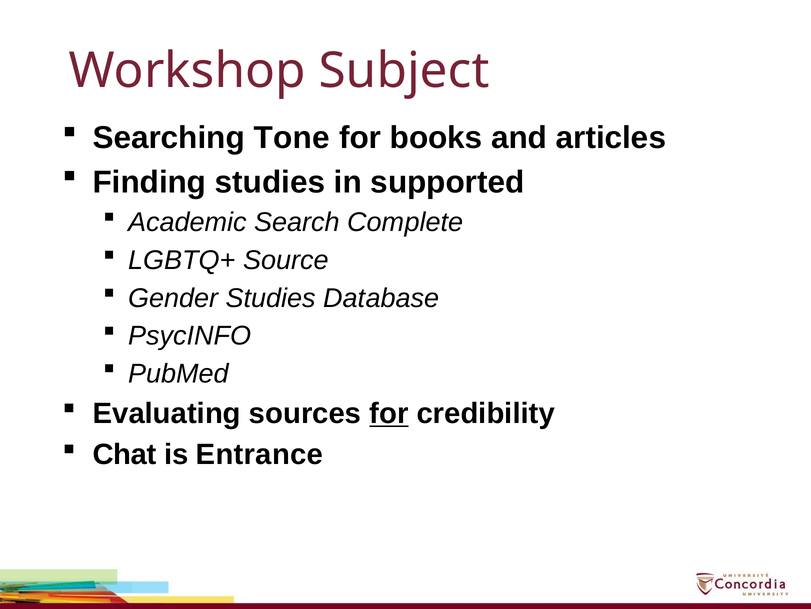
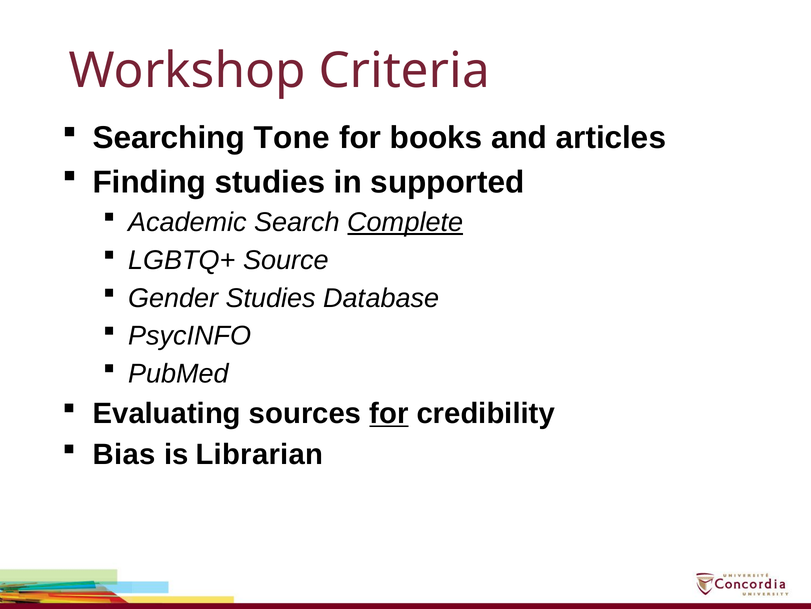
Subject: Subject -> Criteria
Complete underline: none -> present
Chat: Chat -> Bias
Entrance: Entrance -> Librarian
